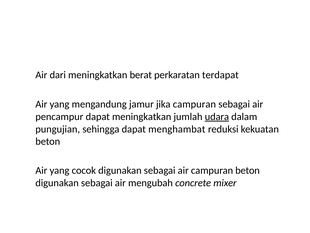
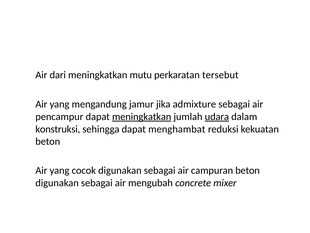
berat: berat -> mutu
terdapat: terdapat -> tersebut
jika campuran: campuran -> admixture
meningkatkan at (142, 116) underline: none -> present
pungujian: pungujian -> konstruksi
